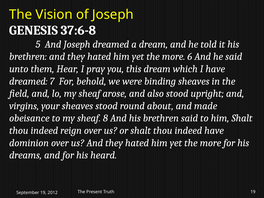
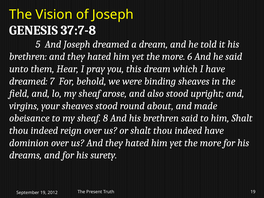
37:6-8: 37:6-8 -> 37:7-8
heard: heard -> surety
